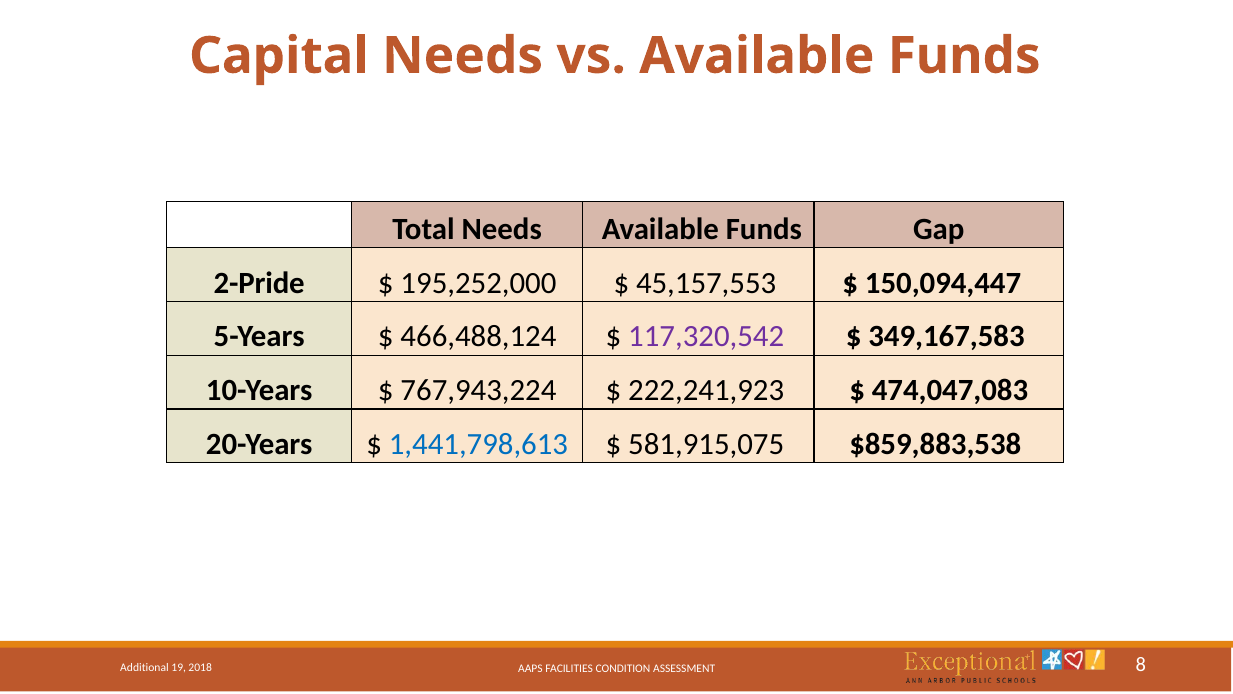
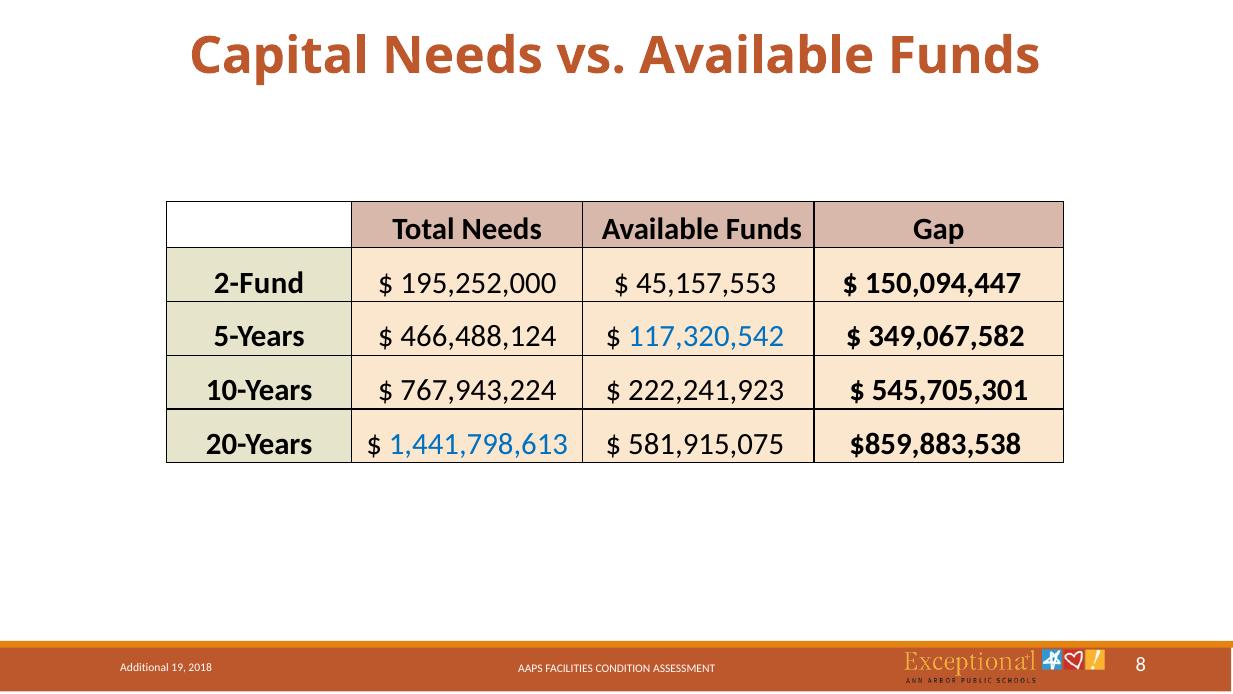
2-Pride: 2-Pride -> 2-Fund
117,320,542 colour: purple -> blue
349,167,583: 349,167,583 -> 349,067,582
474,047,083: 474,047,083 -> 545,705,301
